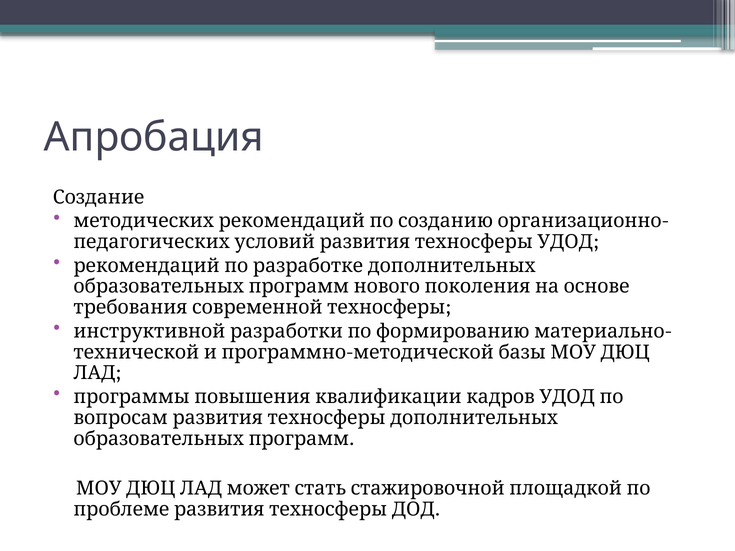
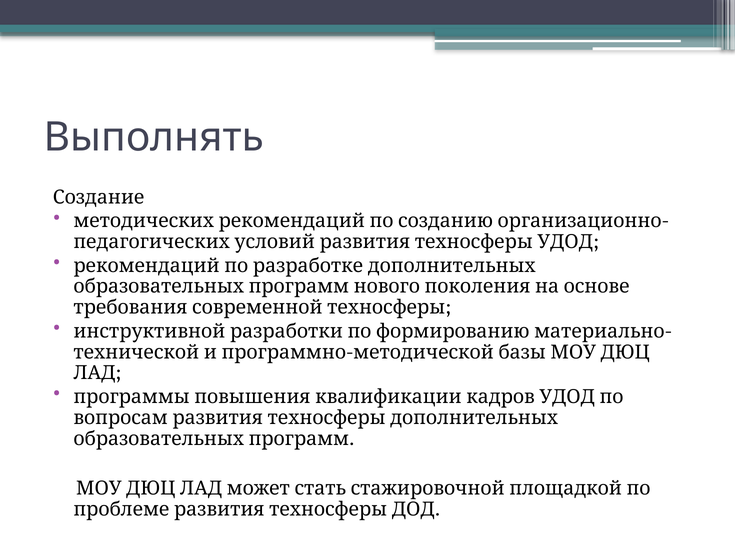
Апробация: Апробация -> Выполнять
